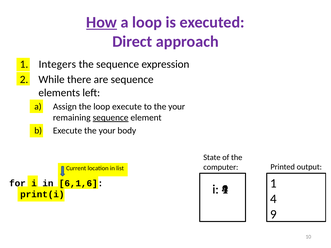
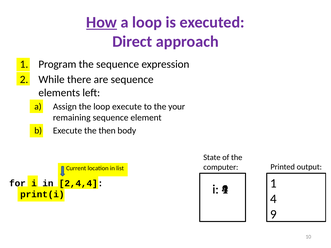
Integers: Integers -> Program
sequence at (111, 118) underline: present -> none
Execute the your: your -> then
6,1,6: 6,1,6 -> 2,4,4
